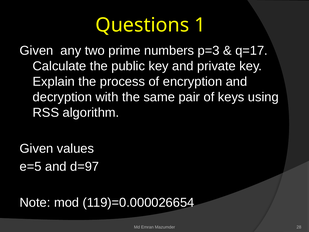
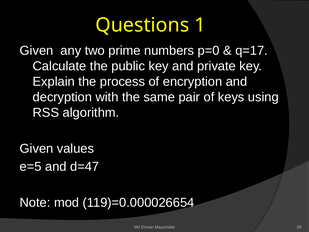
p=3: p=3 -> p=0
d=97: d=97 -> d=47
